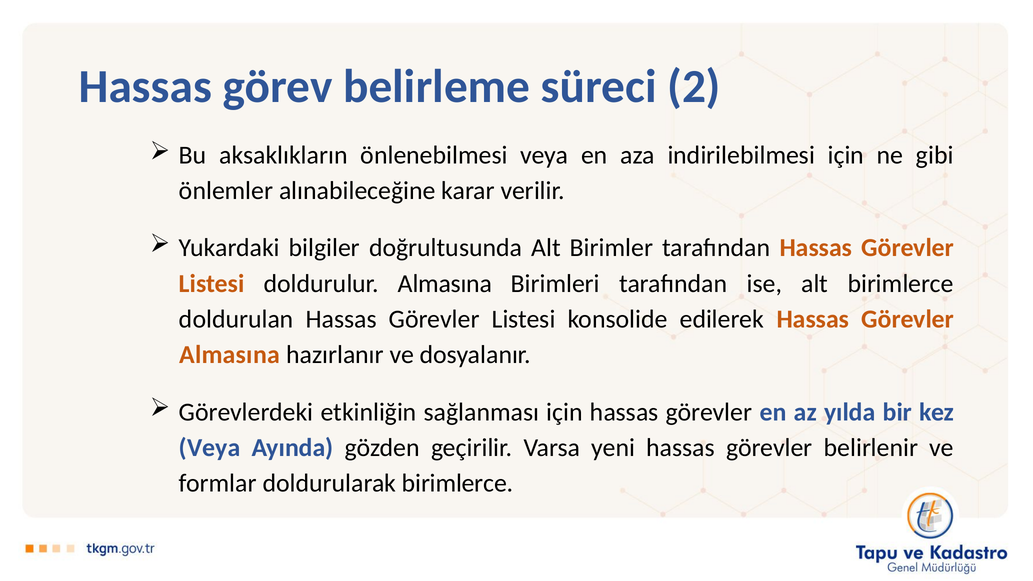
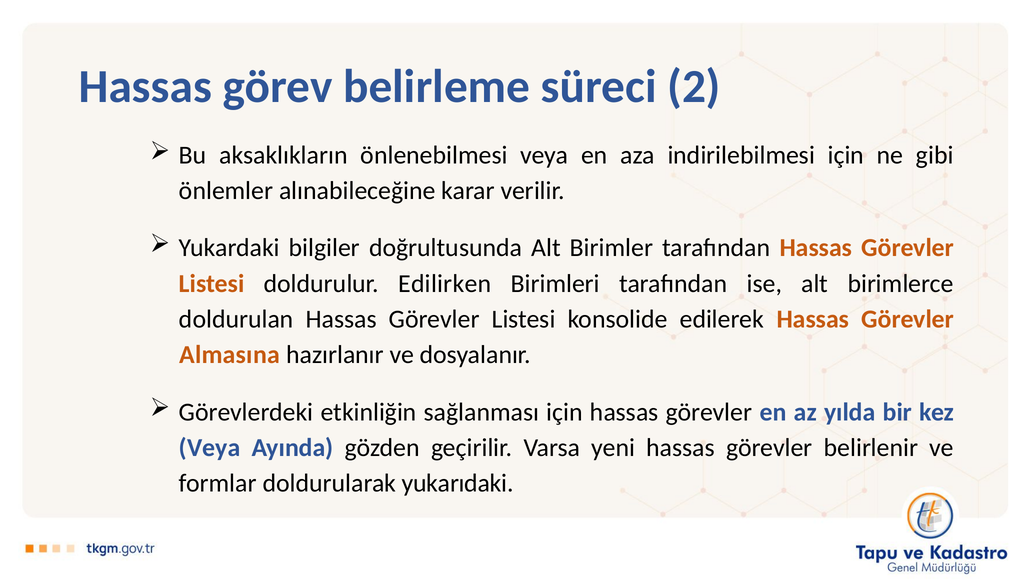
doldurulur Almasına: Almasına -> Edilirken
doldurularak birimlerce: birimlerce -> yukarıdaki
